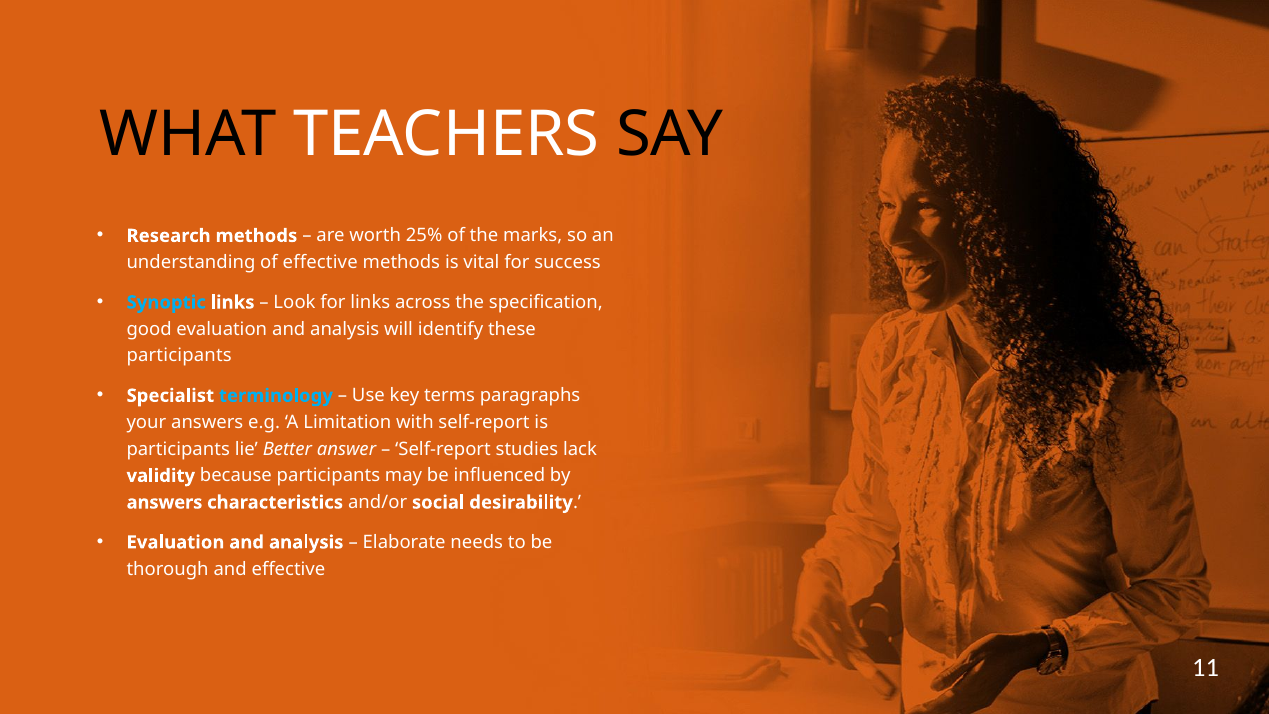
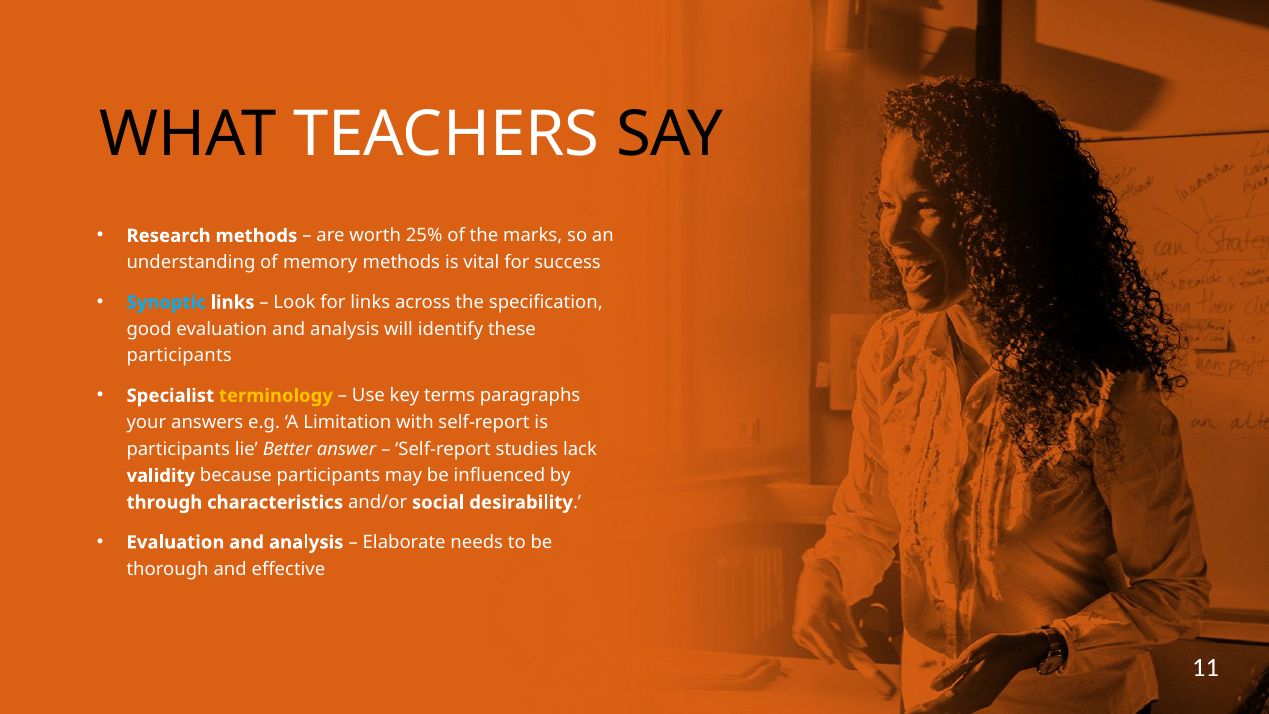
of effective: effective -> memory
terminology colour: light blue -> yellow
answers at (164, 502): answers -> through
